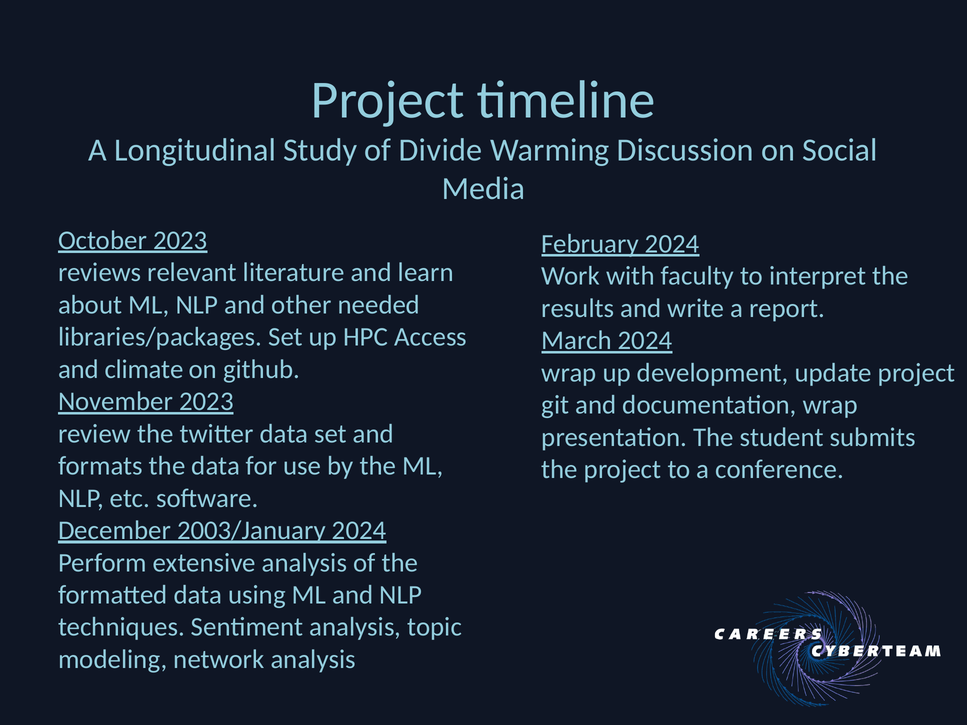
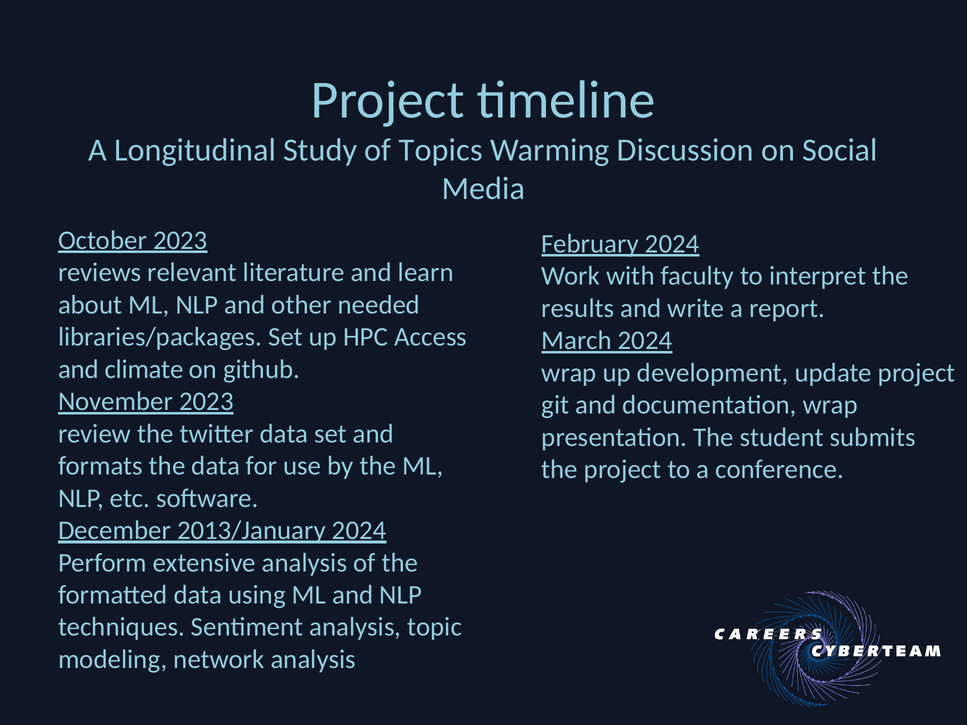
Divide: Divide -> Topics
2003/January: 2003/January -> 2013/January
